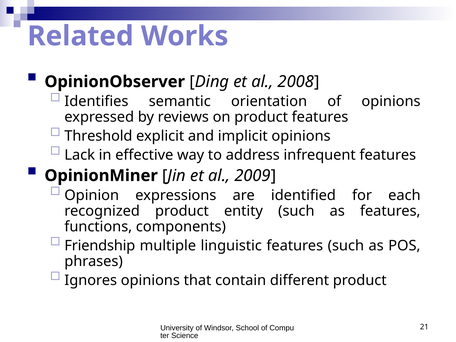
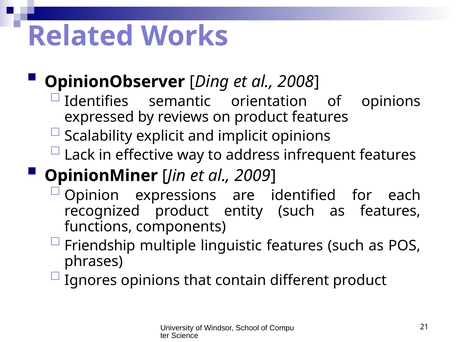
Threshold: Threshold -> Scalability
